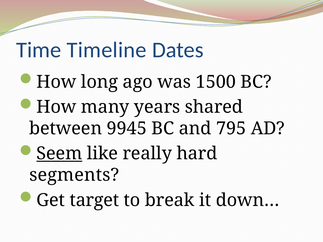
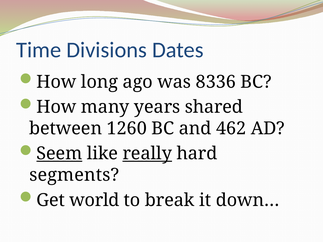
Timeline: Timeline -> Divisions
1500: 1500 -> 8336
9945: 9945 -> 1260
795: 795 -> 462
really underline: none -> present
target: target -> world
